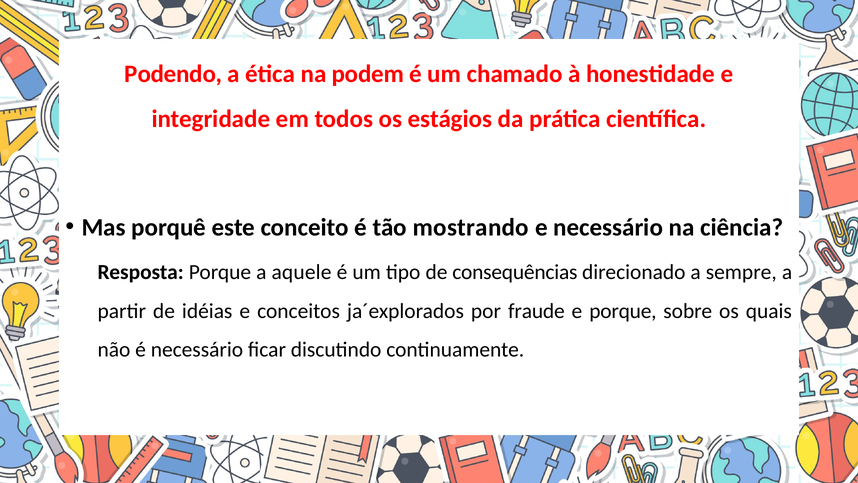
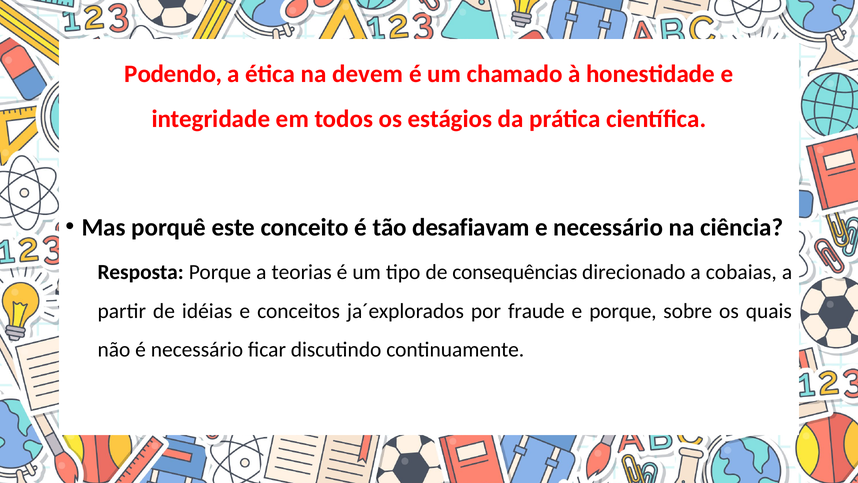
podem: podem -> devem
mostrando: mostrando -> desafiavam
aquele: aquele -> teorias
sempre: sempre -> cobaias
